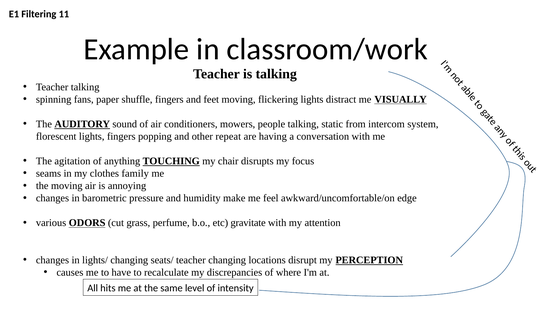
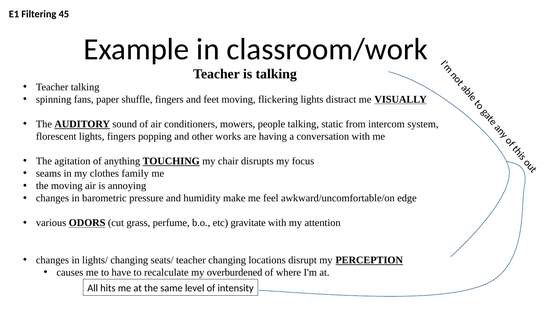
11: 11 -> 45
repeat: repeat -> works
discrepancies: discrepancies -> overburdened
